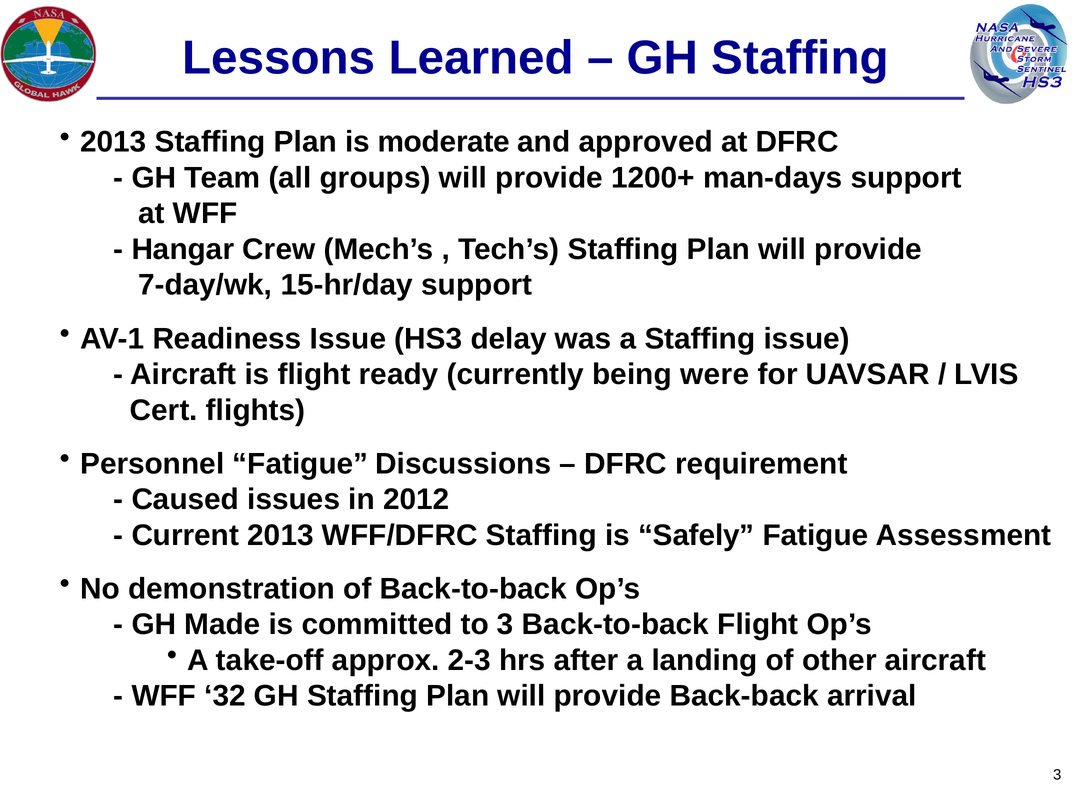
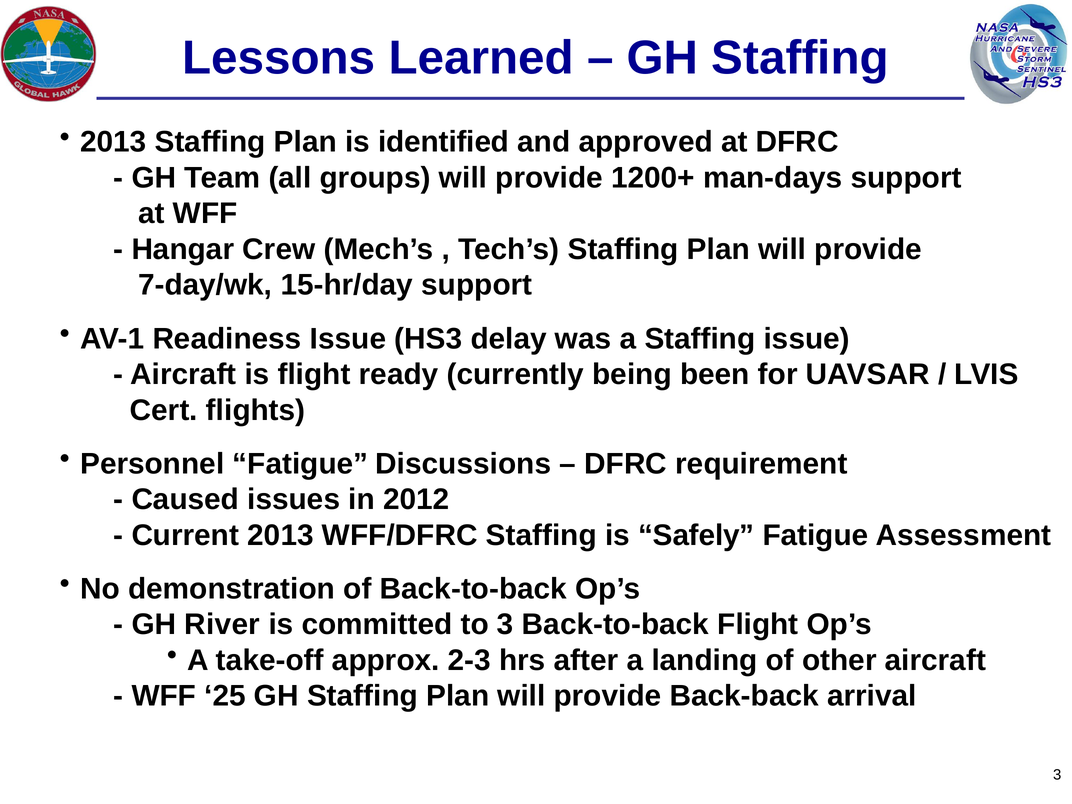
moderate: moderate -> identified
were: were -> been
Made: Made -> River
32: 32 -> 25
